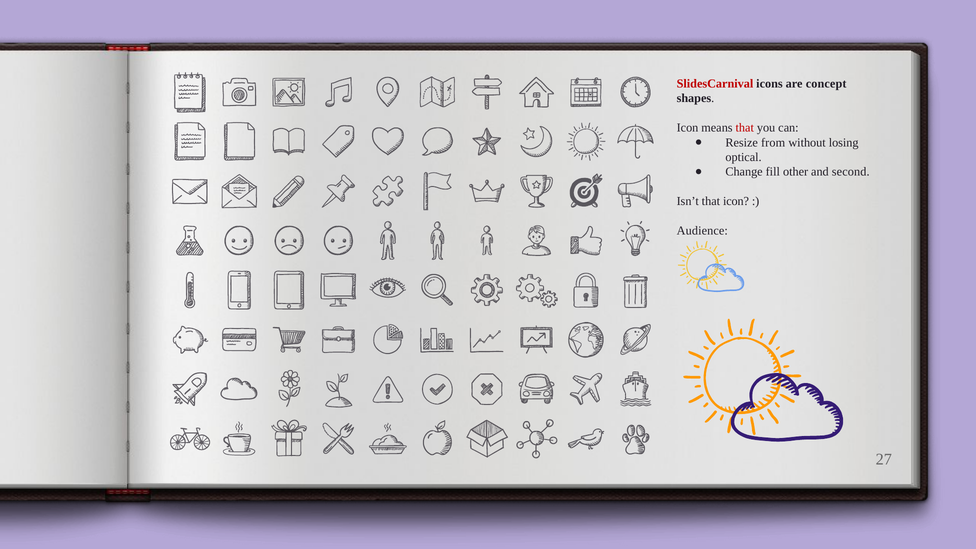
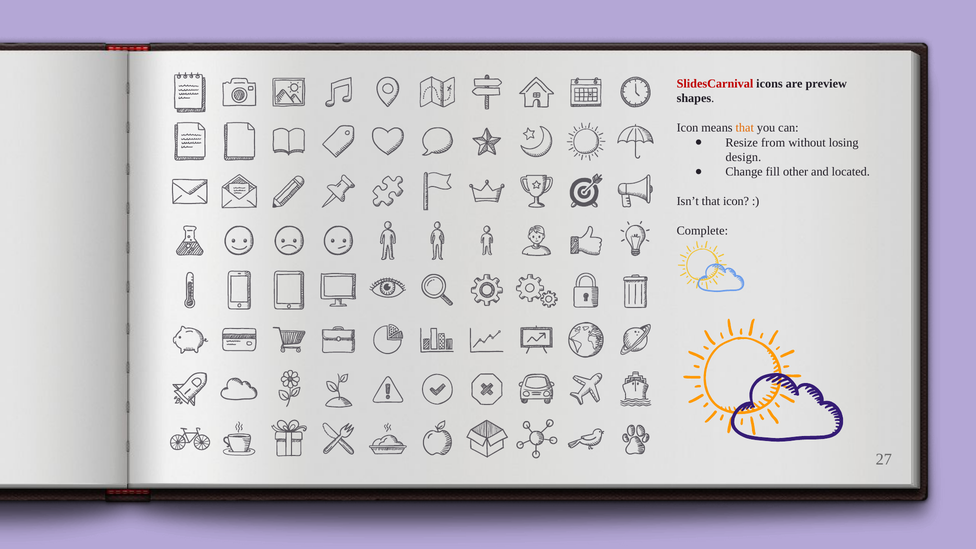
concept: concept -> preview
that at (745, 128) colour: red -> orange
optical: optical -> design
second: second -> located
Audience: Audience -> Complete
